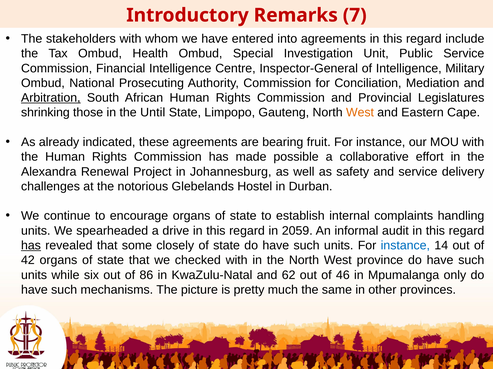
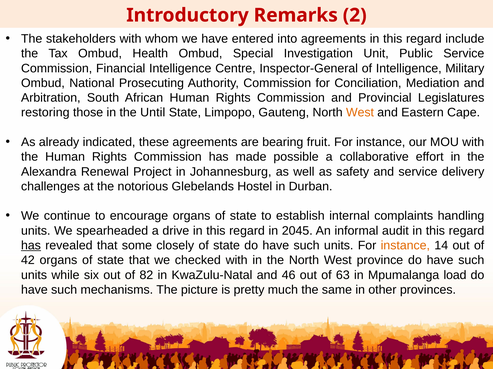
7: 7 -> 2
Arbitration underline: present -> none
shrinking: shrinking -> restoring
2059: 2059 -> 2045
instance at (405, 246) colour: blue -> orange
86: 86 -> 82
62: 62 -> 46
46: 46 -> 63
only: only -> load
